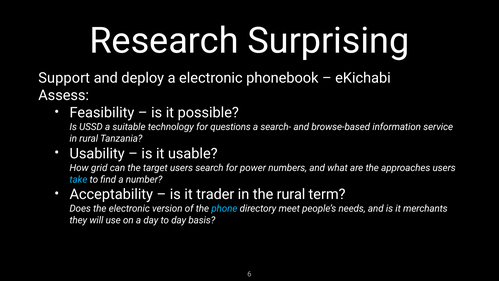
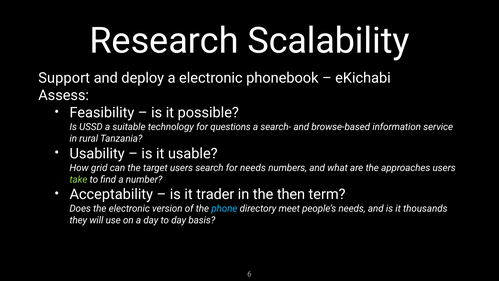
Surprising: Surprising -> Scalability
for power: power -> needs
take colour: light blue -> light green
the rural: rural -> then
merchants: merchants -> thousands
